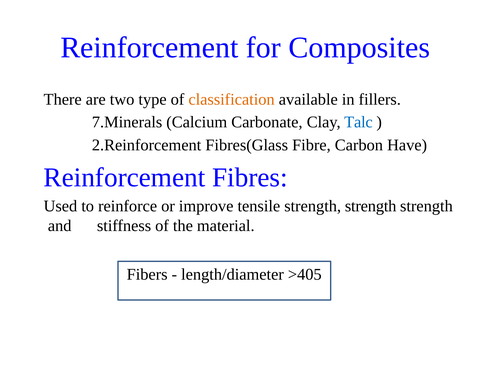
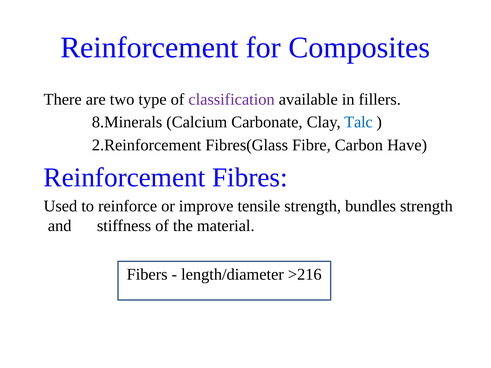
classification colour: orange -> purple
7.Minerals: 7.Minerals -> 8.Minerals
tensile strength strength: strength -> bundles
>405: >405 -> >216
